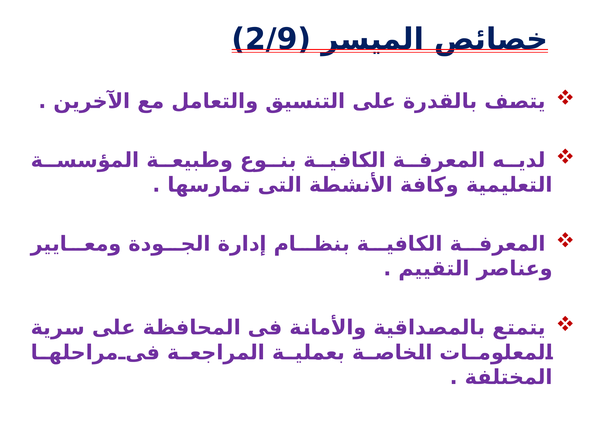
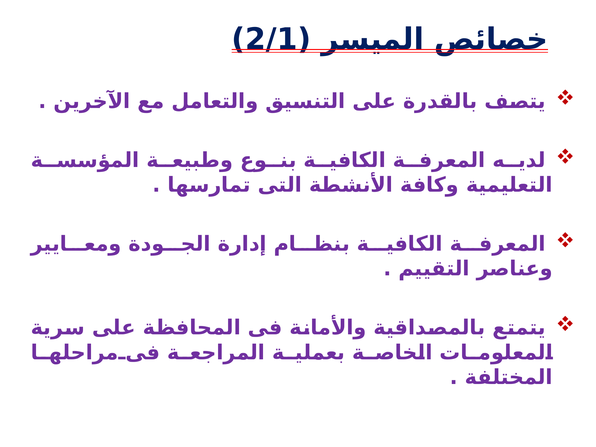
2/9: 2/9 -> 2/1
